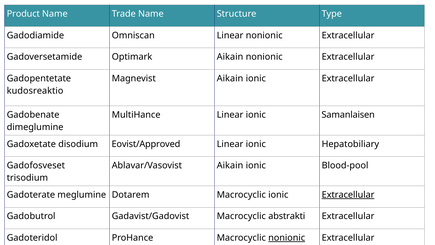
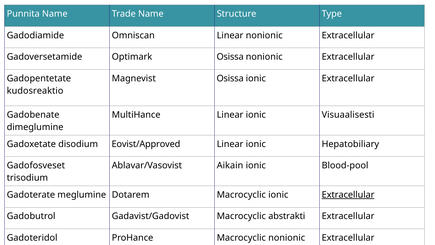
Product: Product -> Punnita
Optimark Aikain: Aikain -> Osissa
Magnevist Aikain: Aikain -> Osissa
Samanlaisen: Samanlaisen -> Visuaalisesti
nonionic at (287, 237) underline: present -> none
